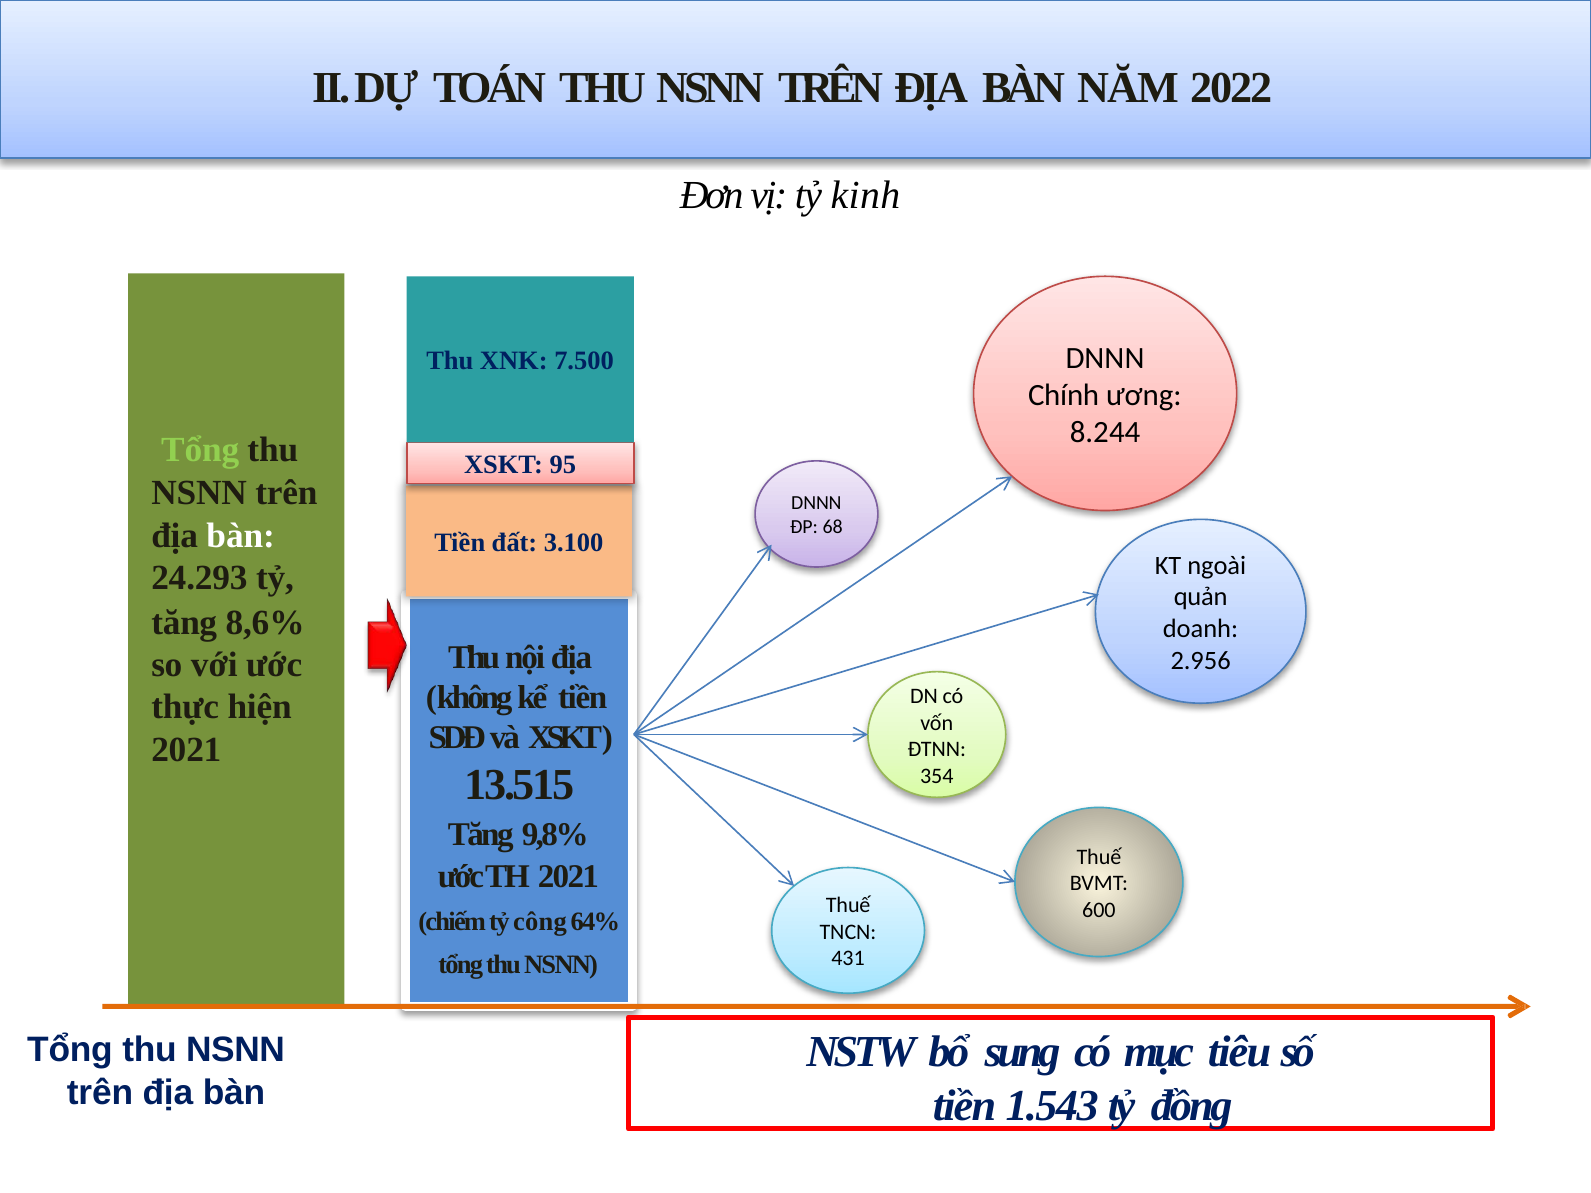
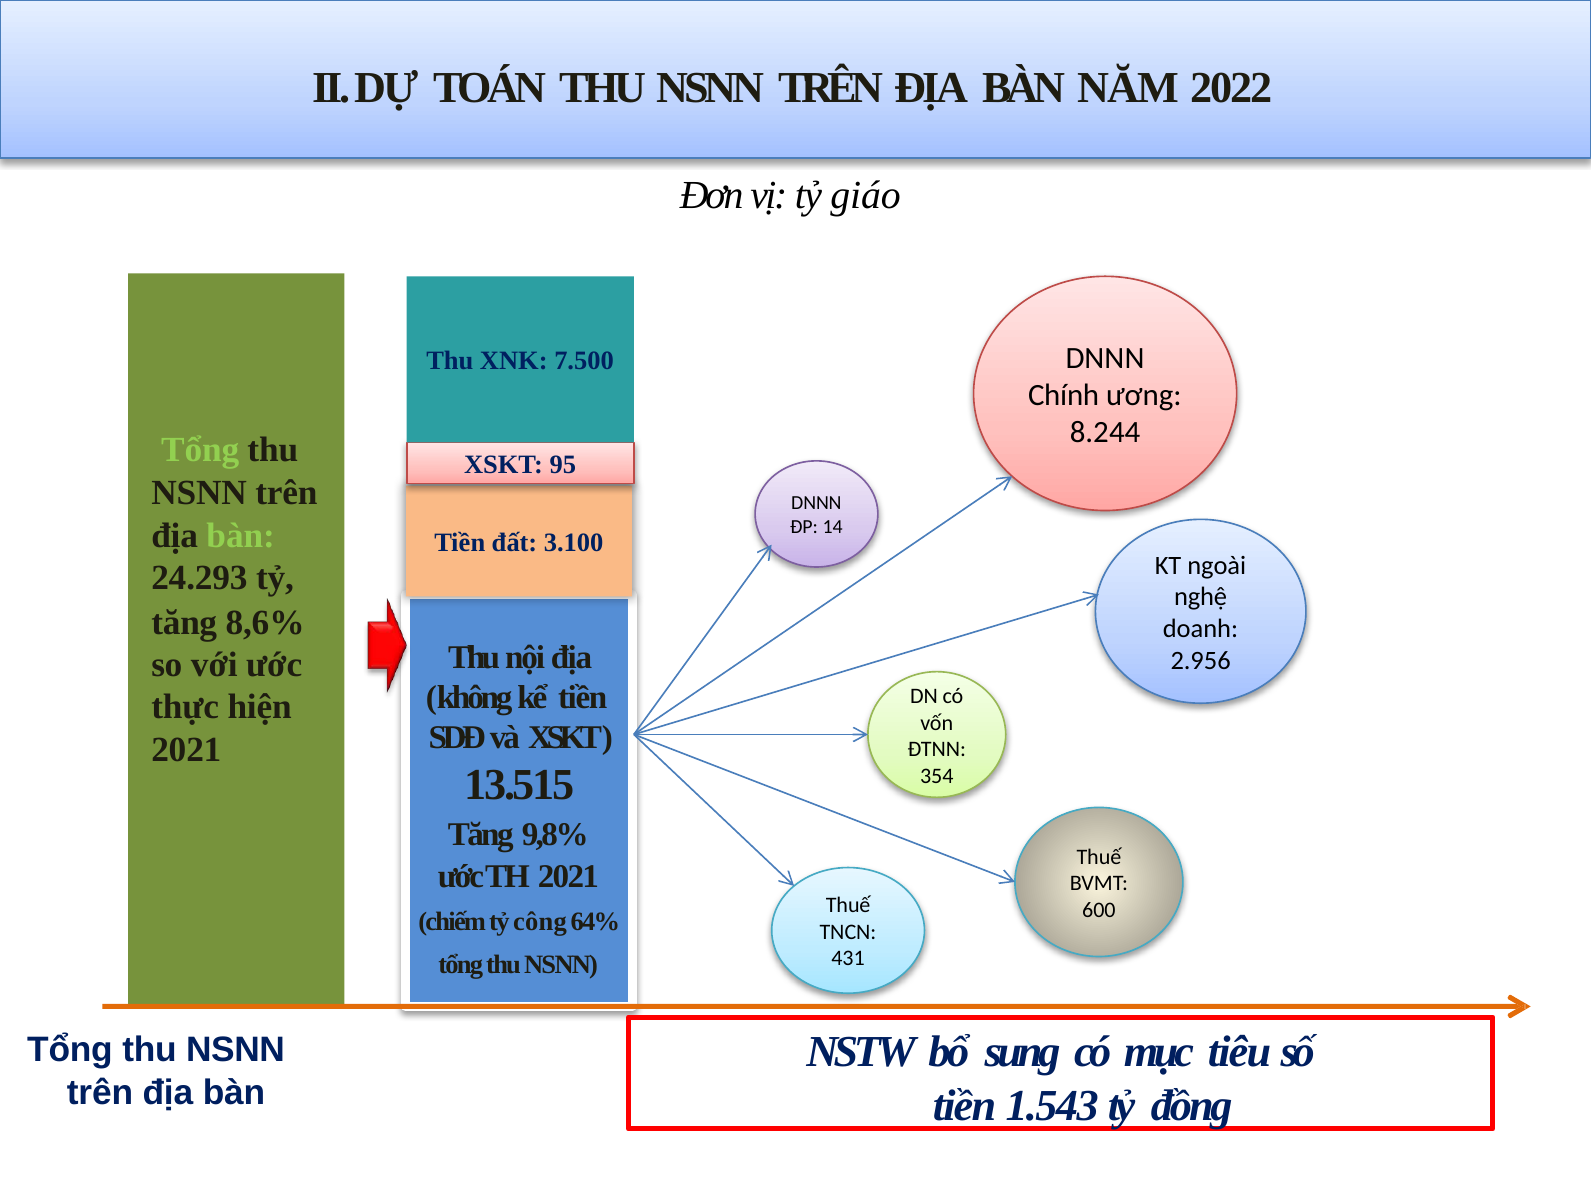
kinh: kinh -> giáo
68: 68 -> 14
bàn at (241, 535) colour: white -> light green
quản: quản -> nghệ
